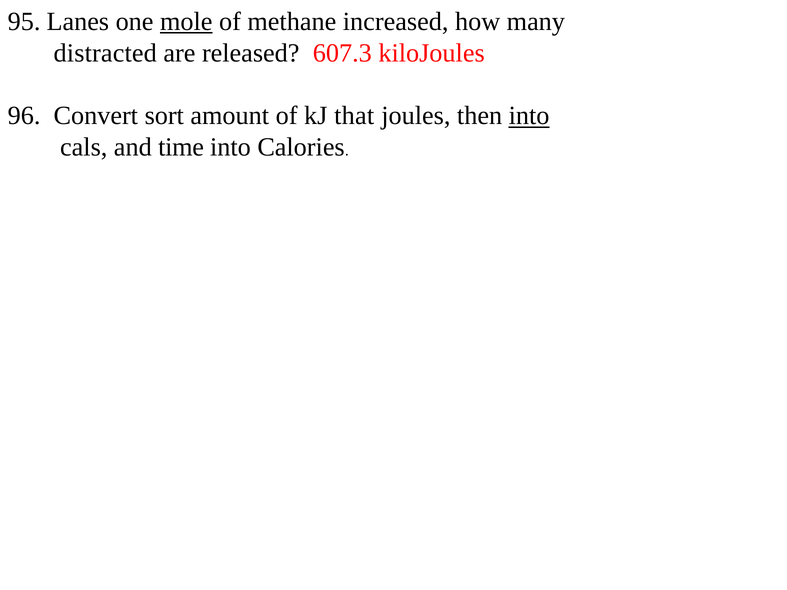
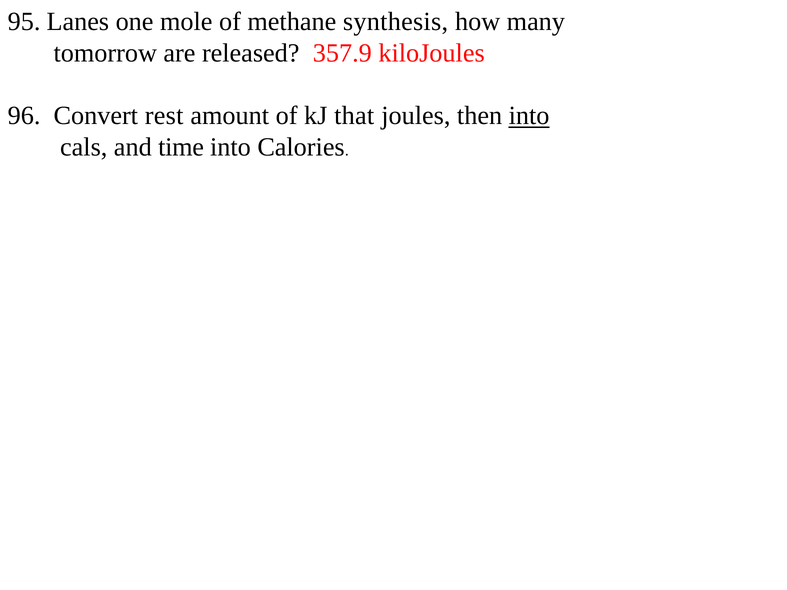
mole underline: present -> none
increased: increased -> synthesis
distracted: distracted -> tomorrow
607.3: 607.3 -> 357.9
sort: sort -> rest
